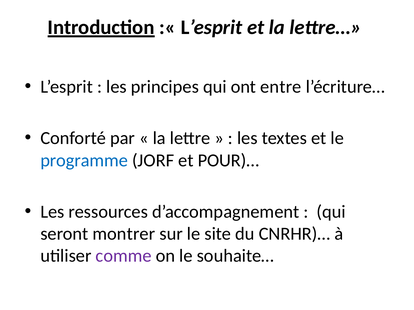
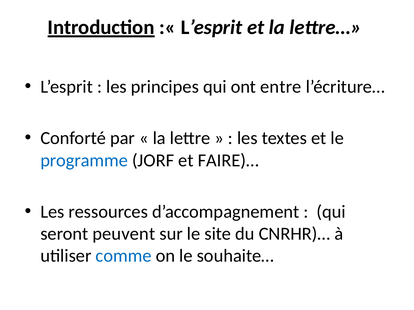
POUR)…: POUR)… -> FAIRE)…
montrer: montrer -> peuvent
comme colour: purple -> blue
